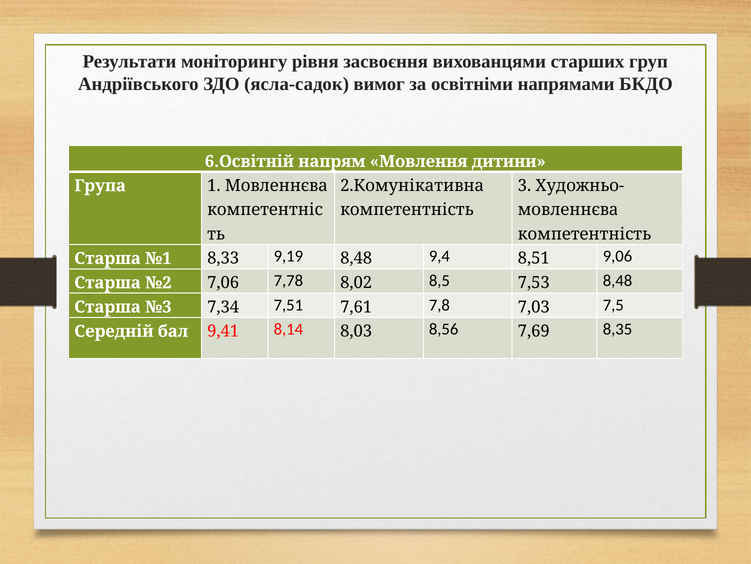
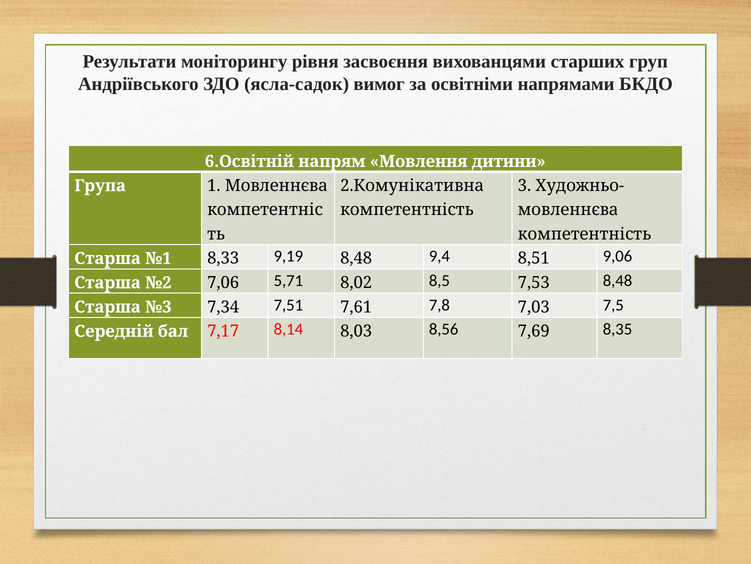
7,78: 7,78 -> 5,71
9,41: 9,41 -> 7,17
